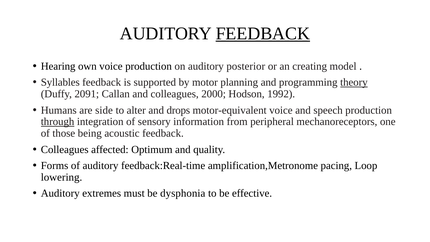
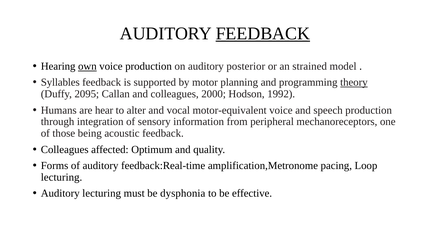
own underline: none -> present
creating: creating -> strained
2091: 2091 -> 2095
side: side -> hear
drops: drops -> vocal
through underline: present -> none
lowering at (62, 177): lowering -> lecturing
Auditory extremes: extremes -> lecturing
